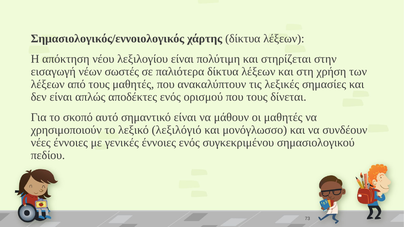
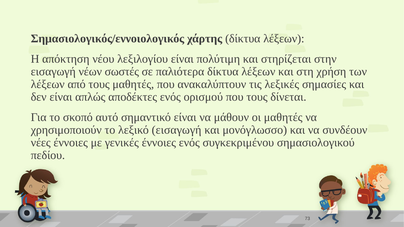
λεξικό λεξιλόγιό: λεξιλόγιό -> εισαγωγή
